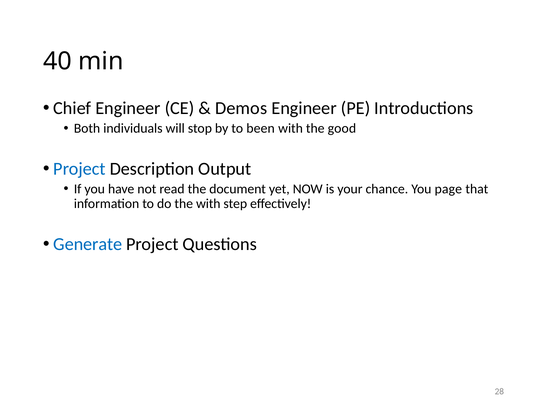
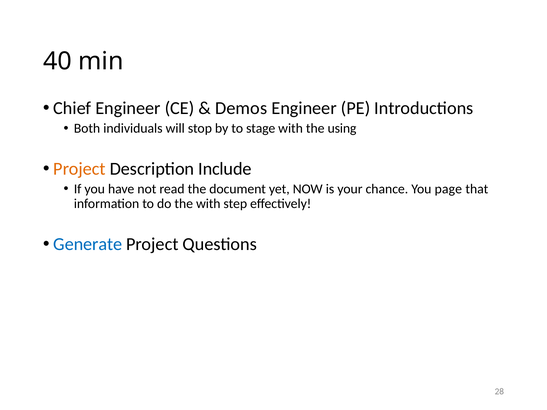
been: been -> stage
good: good -> using
Project at (79, 169) colour: blue -> orange
Output: Output -> Include
